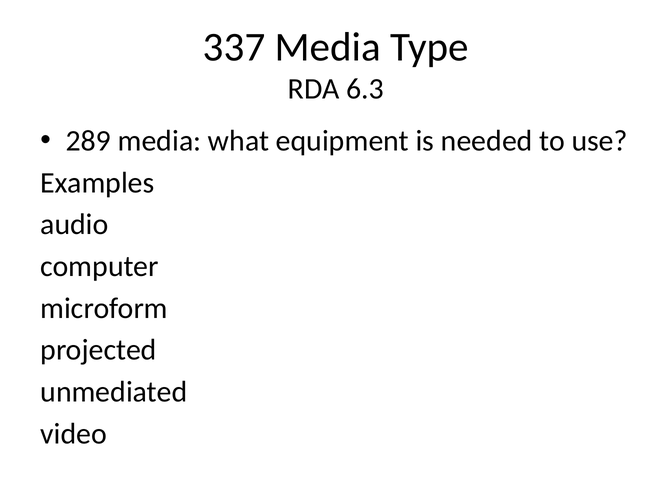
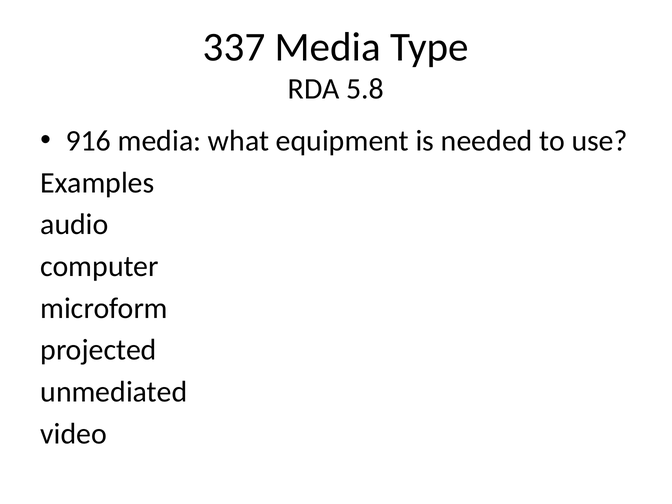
6.3: 6.3 -> 5.8
289: 289 -> 916
